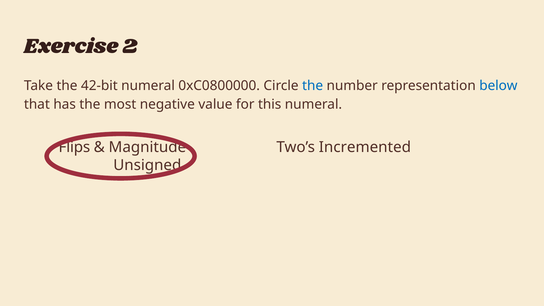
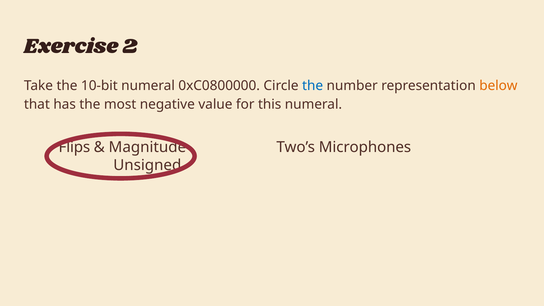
42-bit: 42-bit -> 10-bit
below colour: blue -> orange
Incremented: Incremented -> Microphones
